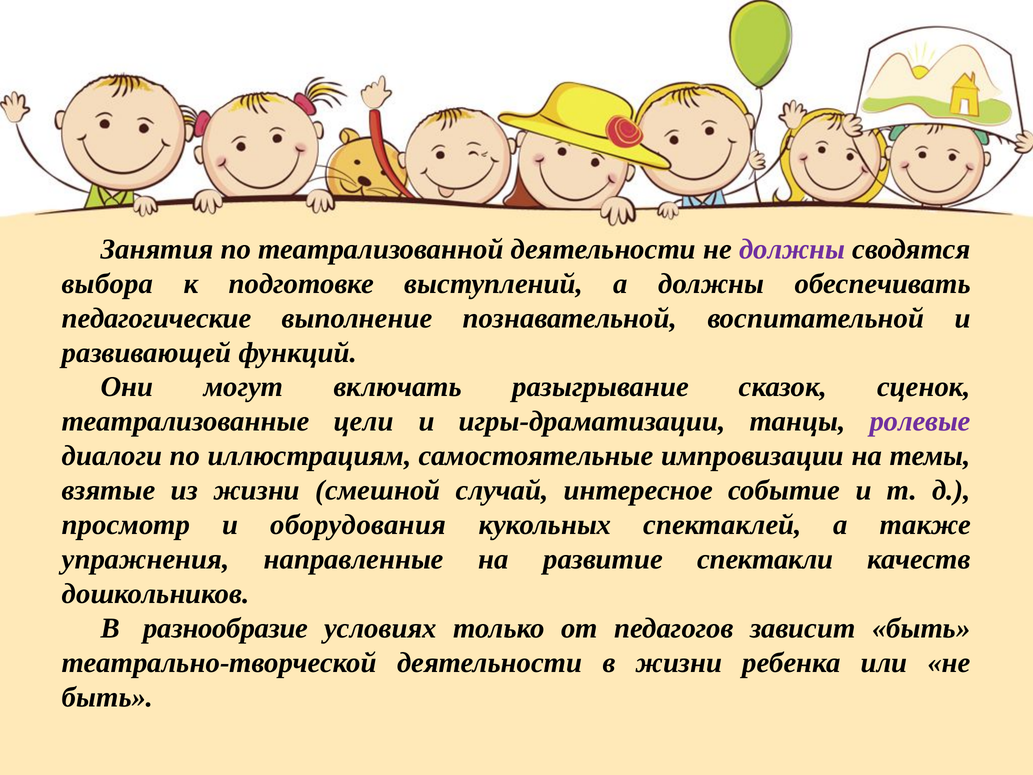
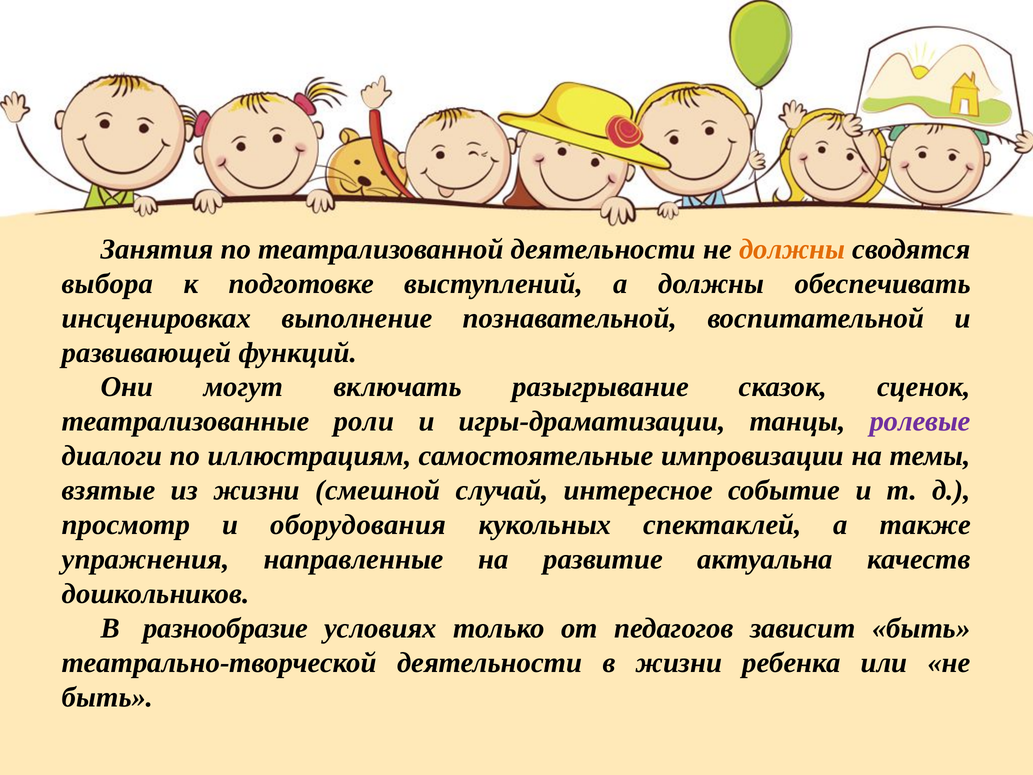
должны at (792, 249) colour: purple -> orange
педагогические: педагогические -> инсценировках
цели: цели -> роли
спектакли: спектакли -> актуальна
